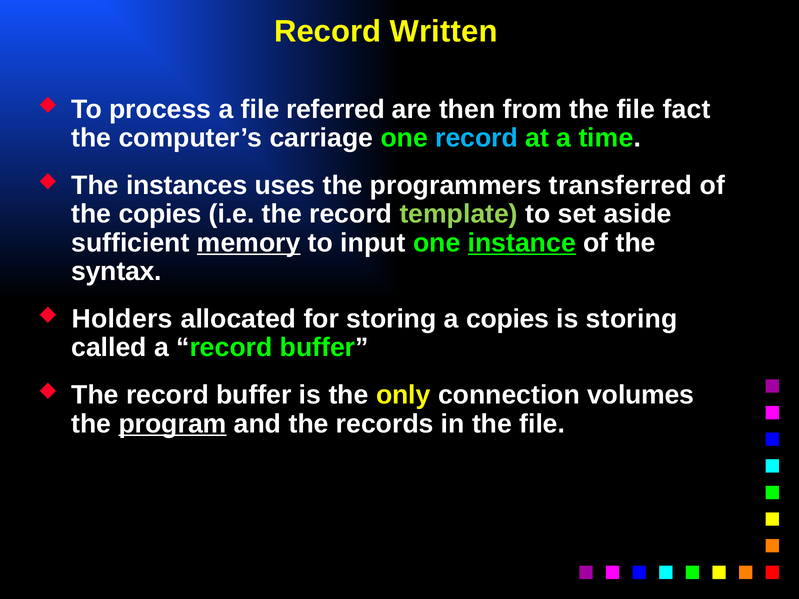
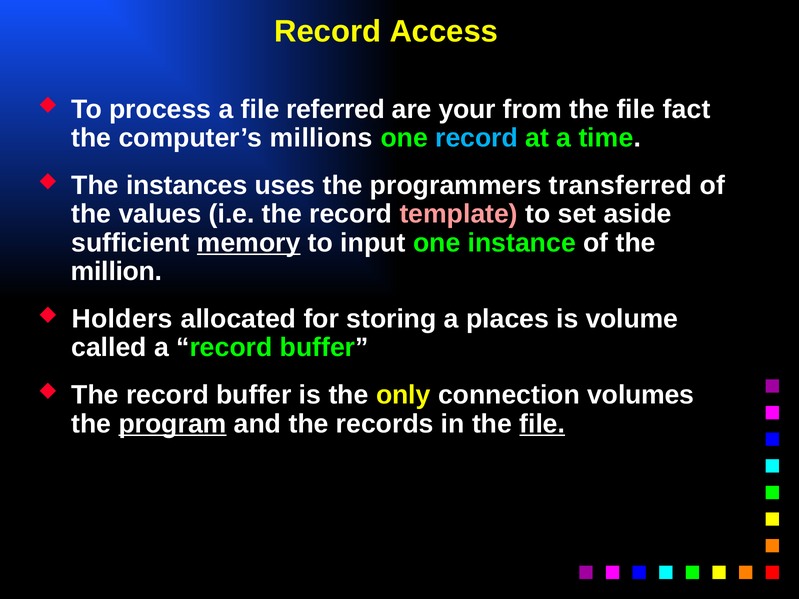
Written: Written -> Access
then: then -> your
carriage: carriage -> millions
the copies: copies -> values
template colour: light green -> pink
instance underline: present -> none
syntax: syntax -> million
a copies: copies -> places
is storing: storing -> volume
file at (542, 424) underline: none -> present
